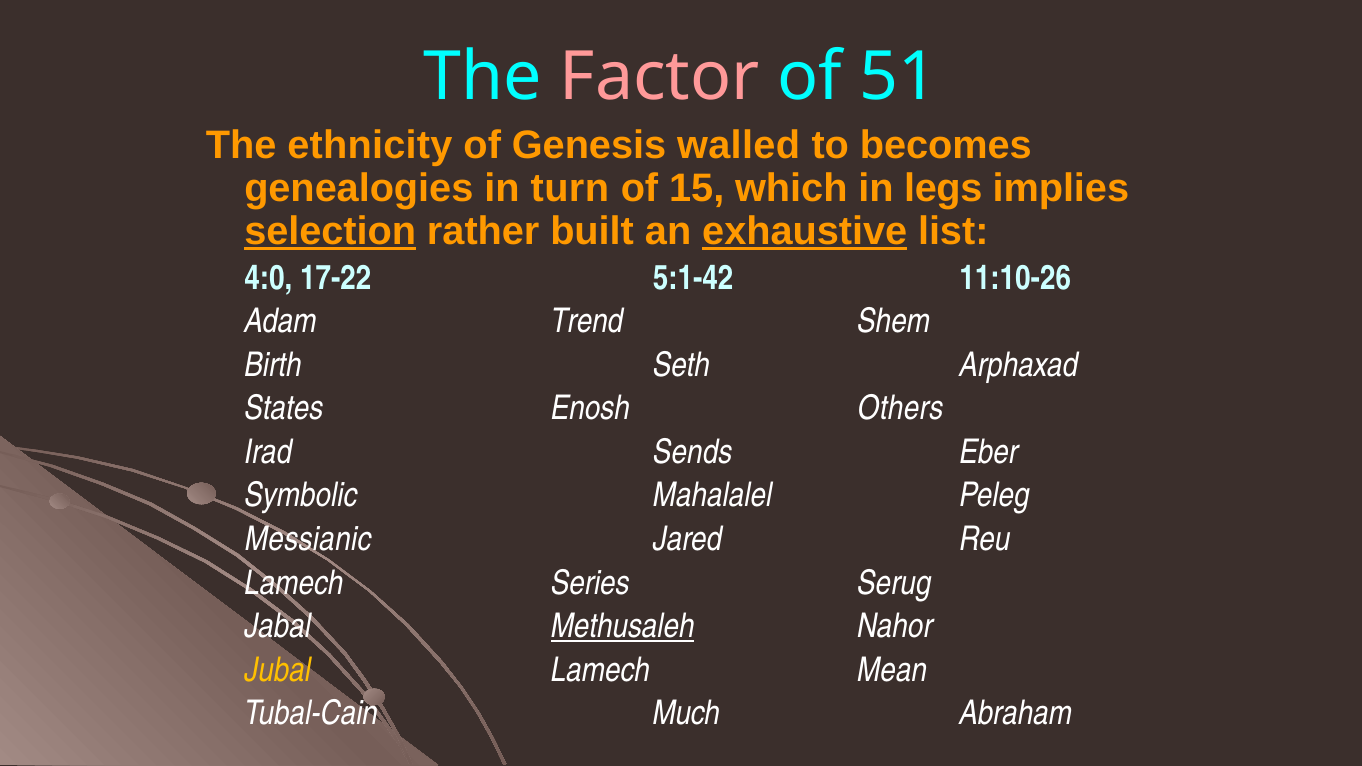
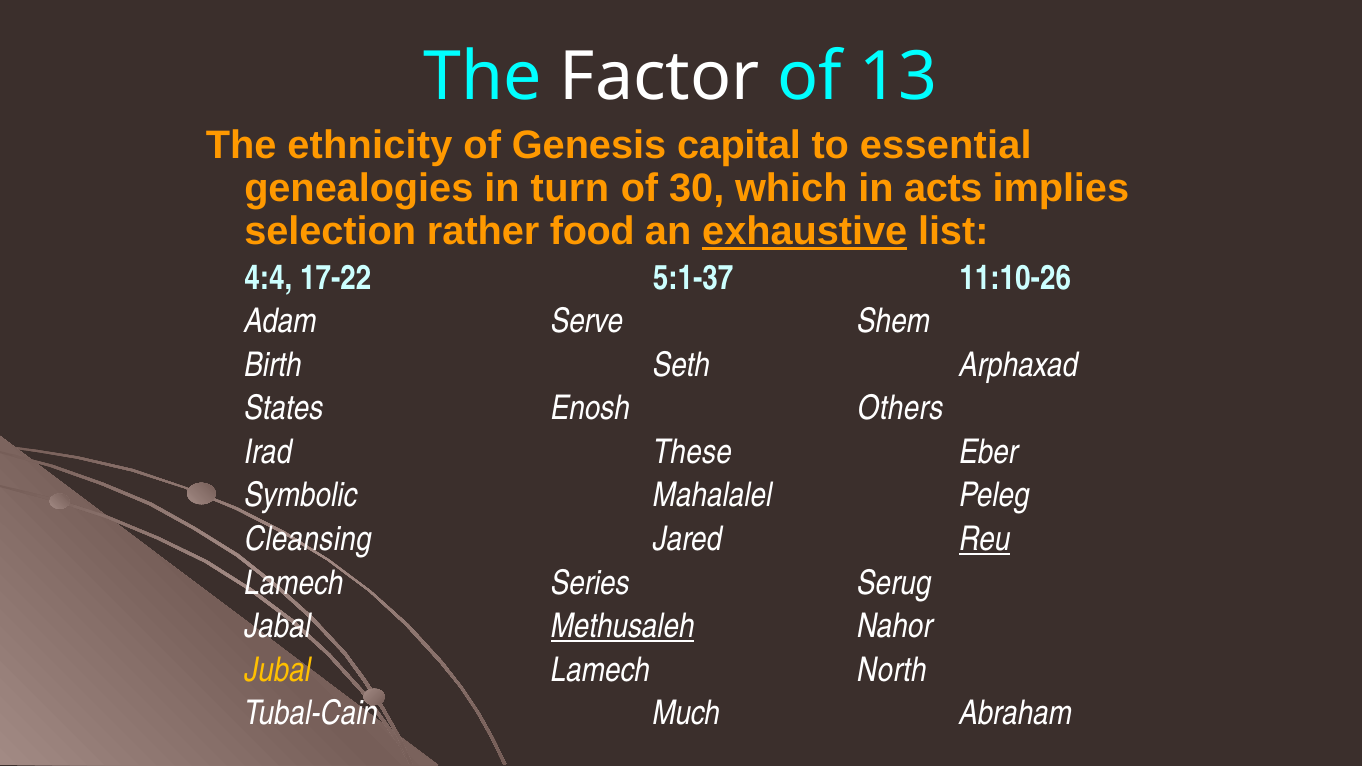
Factor colour: pink -> white
51: 51 -> 13
walled: walled -> capital
becomes: becomes -> essential
15: 15 -> 30
legs: legs -> acts
selection underline: present -> none
built: built -> food
4:0: 4:0 -> 4:4
5:1-42: 5:1-42 -> 5:1-37
Trend: Trend -> Serve
Sends: Sends -> These
Messianic: Messianic -> Cleansing
Reu underline: none -> present
Mean: Mean -> North
